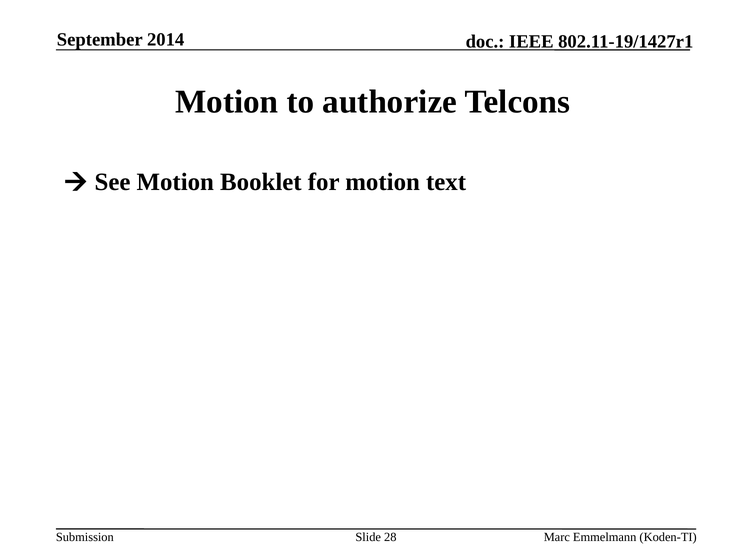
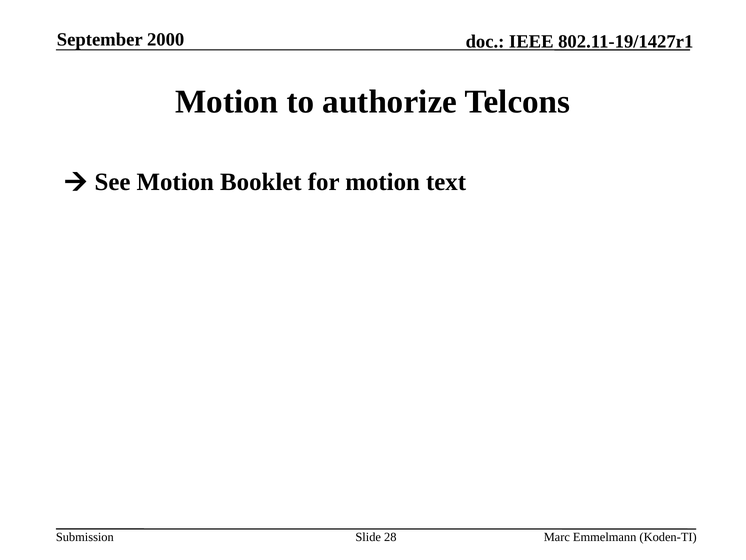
2014: 2014 -> 2000
